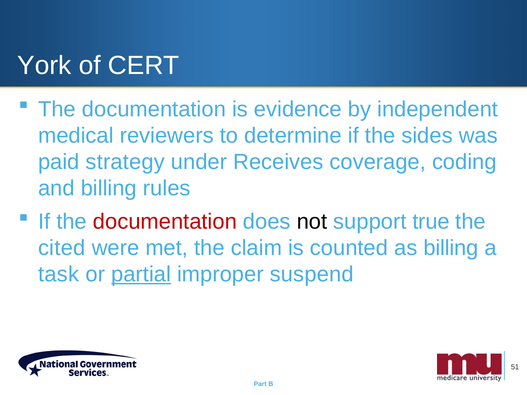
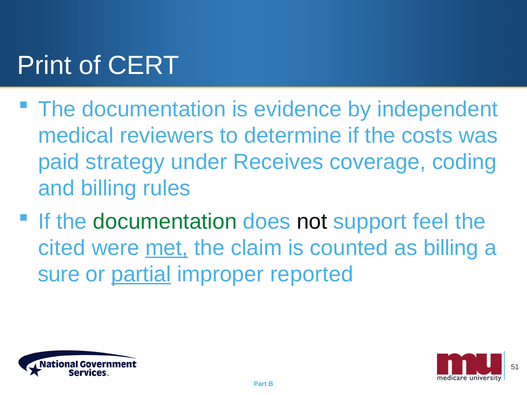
York: York -> Print
sides: sides -> costs
documentation at (165, 222) colour: red -> green
true: true -> feel
met underline: none -> present
task: task -> sure
suspend: suspend -> reported
